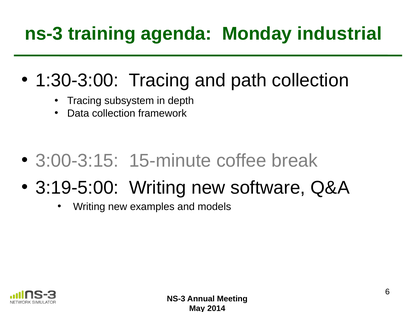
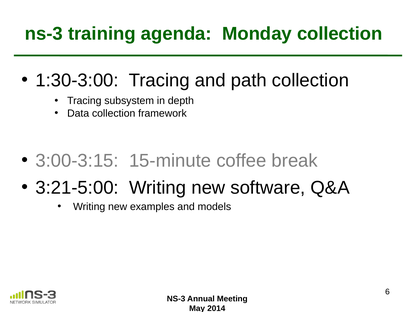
Monday industrial: industrial -> collection
3:19-5:00: 3:19-5:00 -> 3:21-5:00
